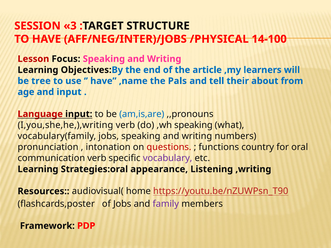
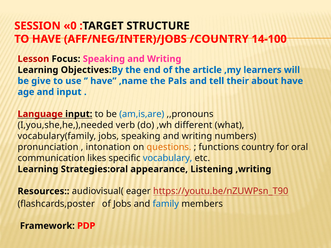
3: 3 -> 0
/PHYSICAL: /PHYSICAL -> /COUNTRY
tree: tree -> give
about from: from -> have
I,you,she,he,),writing: I,you,she,he,),writing -> I,you,she,he,),needed
,wh speaking: speaking -> different
questions colour: red -> orange
communication verb: verb -> likes
vocabulary colour: purple -> blue
home: home -> eager
family colour: purple -> blue
